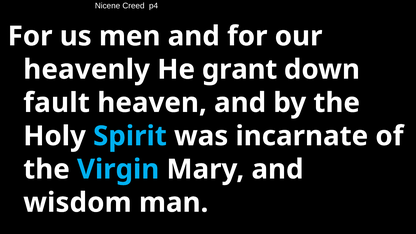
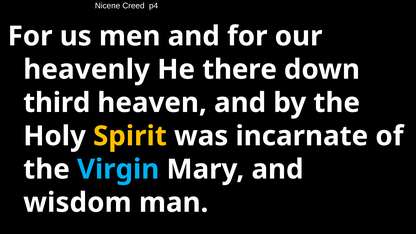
grant: grant -> there
fault: fault -> third
Spirit colour: light blue -> yellow
